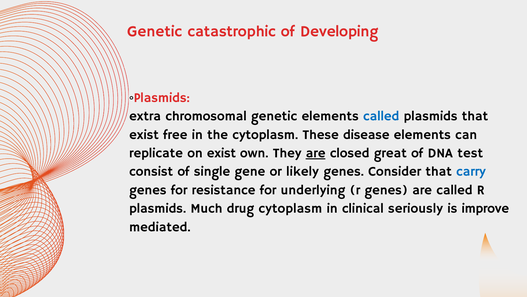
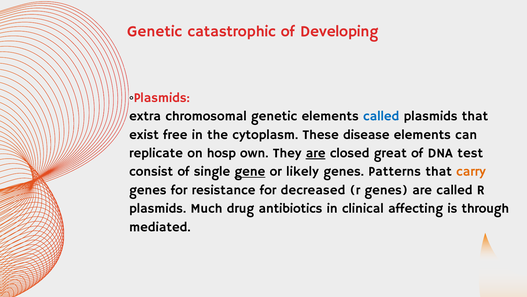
on exist: exist -> hosp
gene underline: none -> present
Consider: Consider -> Patterns
carry colour: blue -> orange
underlying: underlying -> decreased
drug cytoplasm: cytoplasm -> antibiotics
seriously: seriously -> affecting
improve: improve -> through
